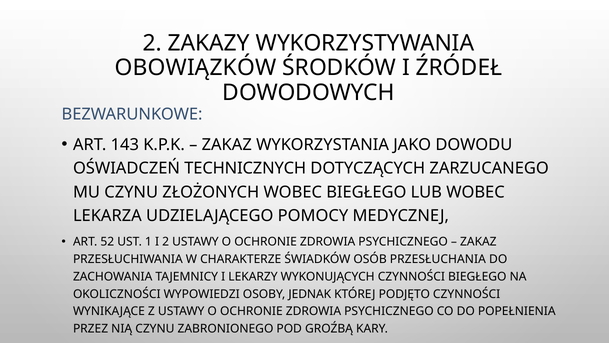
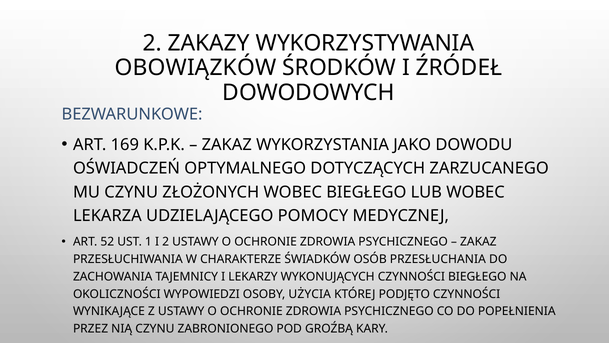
143: 143 -> 169
TECHNICZNYCH: TECHNICZNYCH -> OPTYMALNEGO
JEDNAK: JEDNAK -> UŻYCIA
